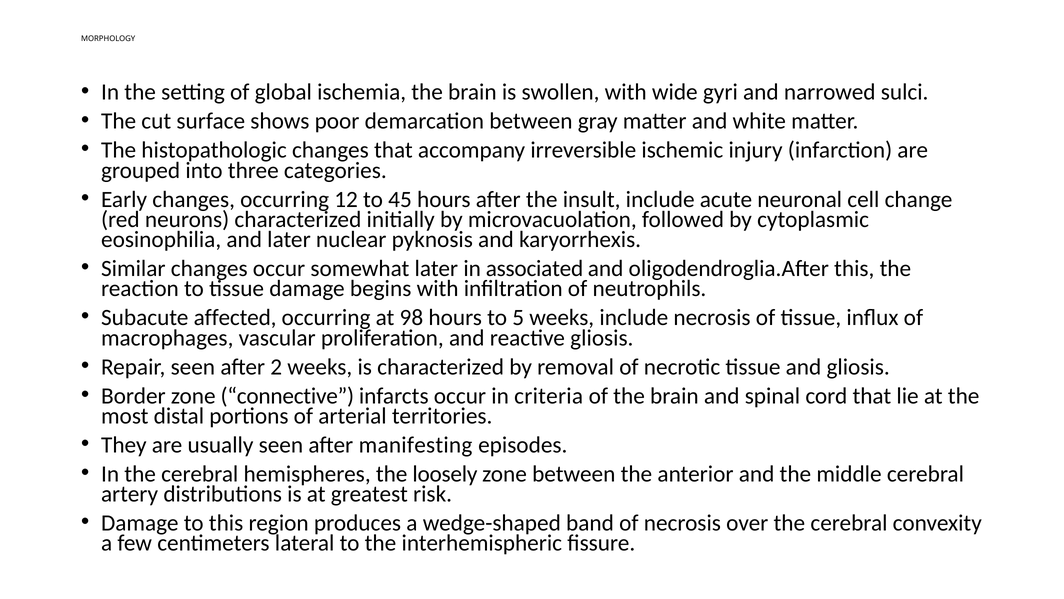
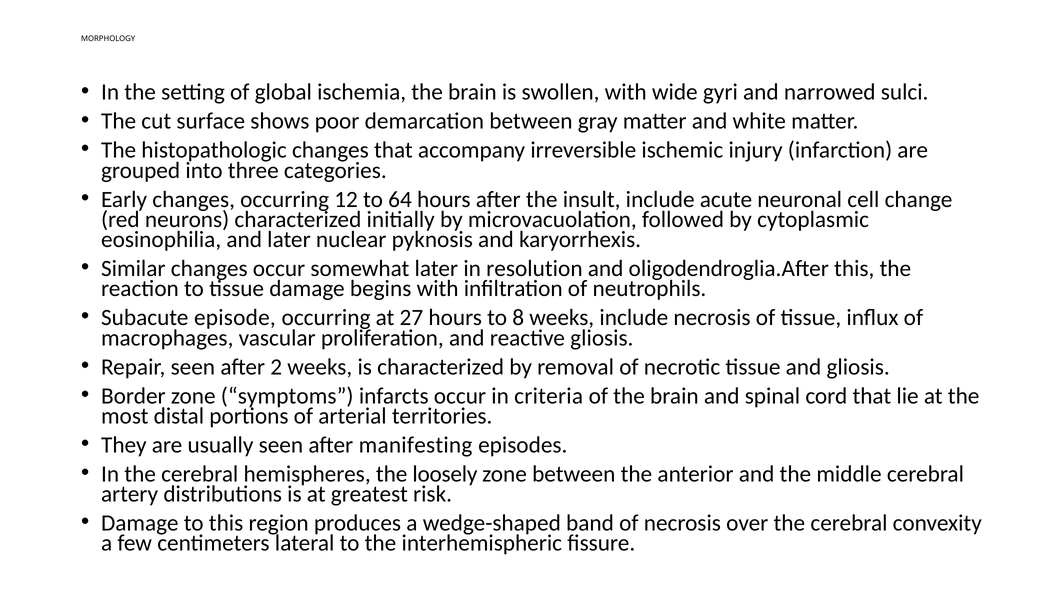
45: 45 -> 64
associated: associated -> resolution
affected: affected -> episode
98: 98 -> 27
5: 5 -> 8
connective: connective -> symptoms
